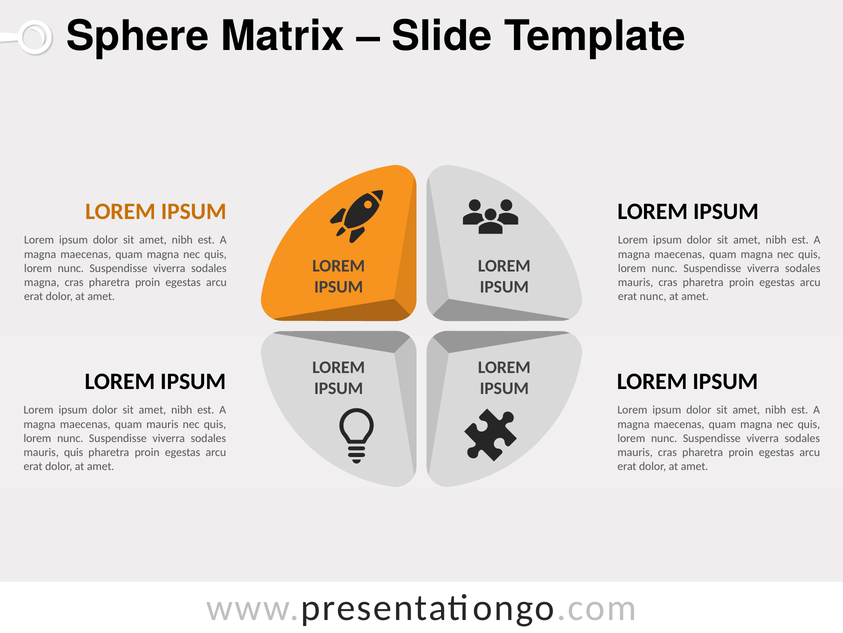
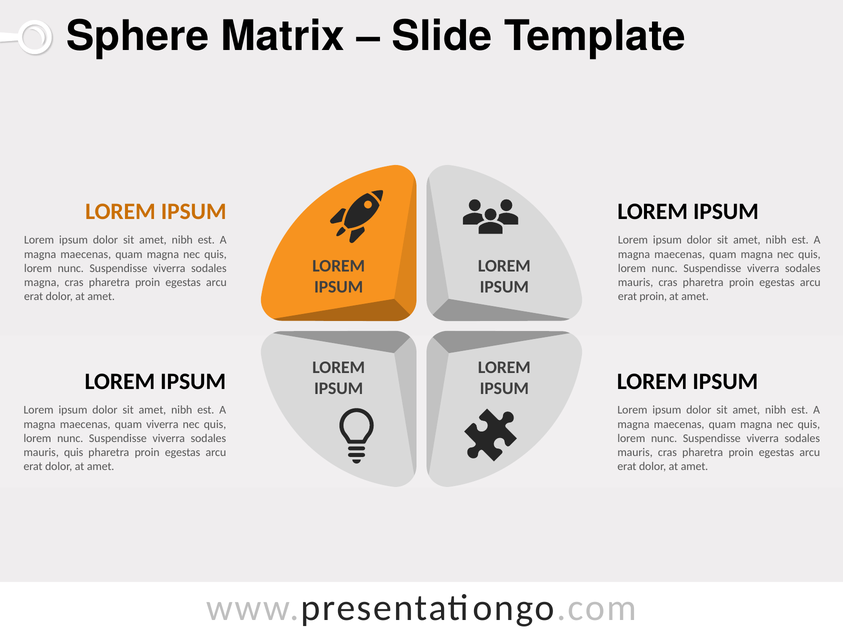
erat nunc: nunc -> proin
quam mauris: mauris -> viverra
